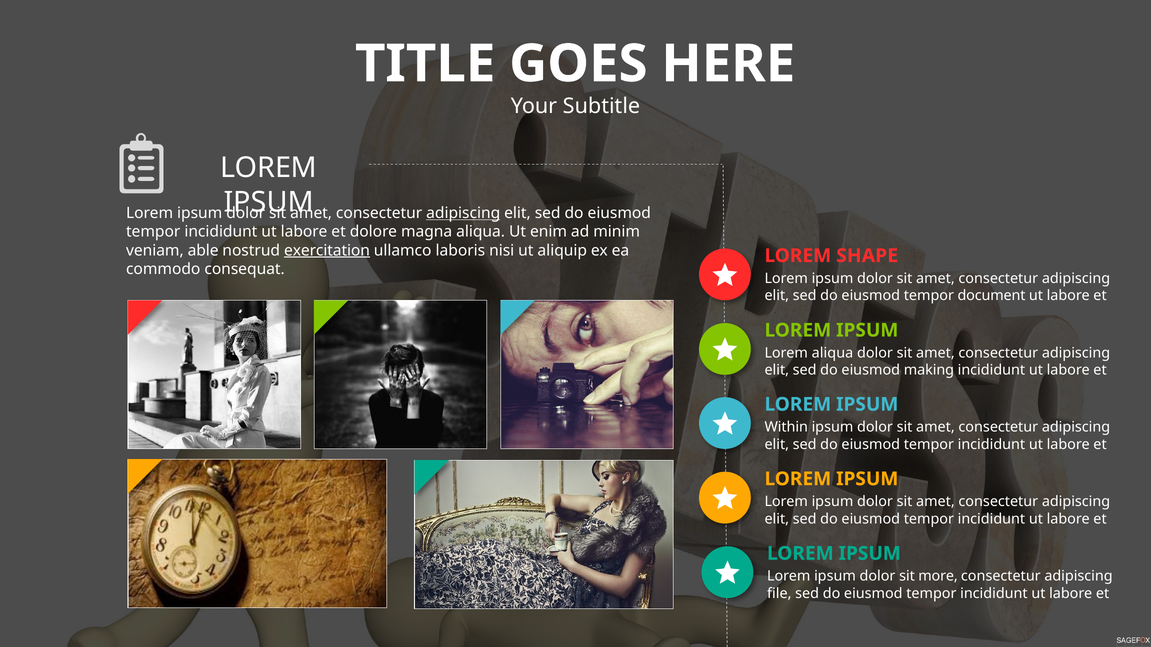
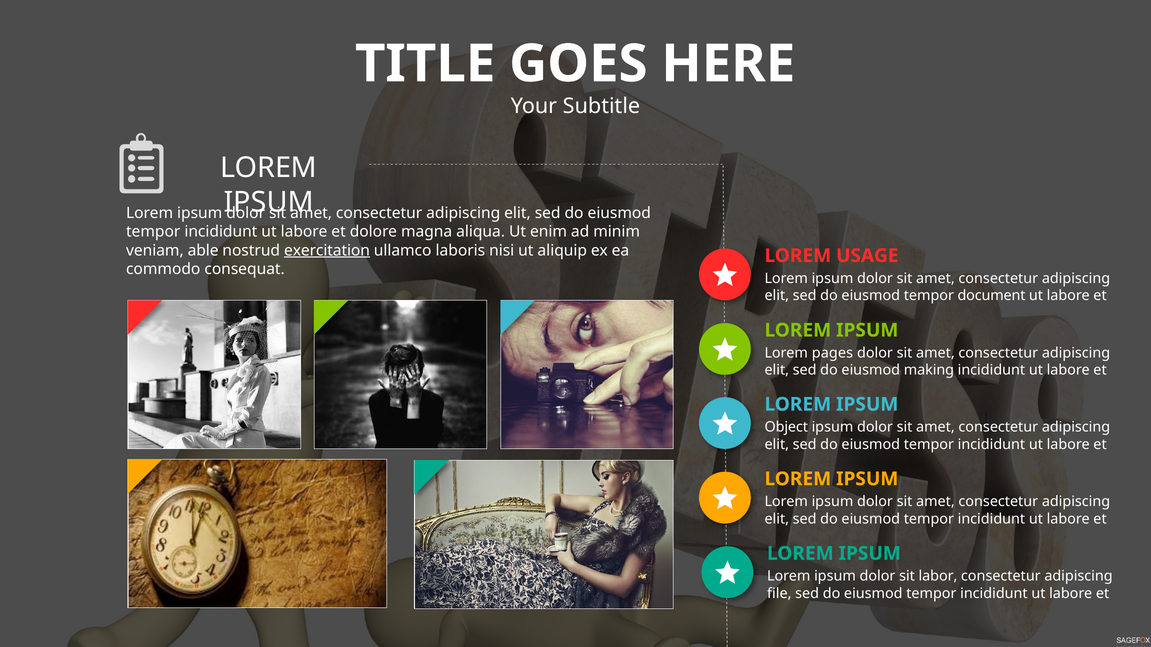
adipiscing at (463, 213) underline: present -> none
SHAPE: SHAPE -> USAGE
Lorem aliqua: aliqua -> pages
Within: Within -> Object
more: more -> labor
